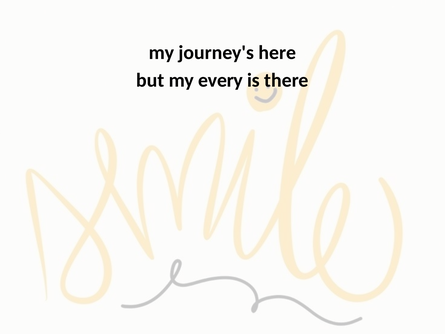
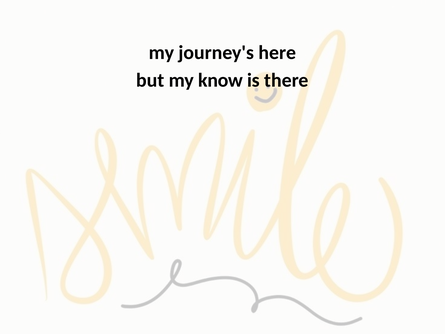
every: every -> know
